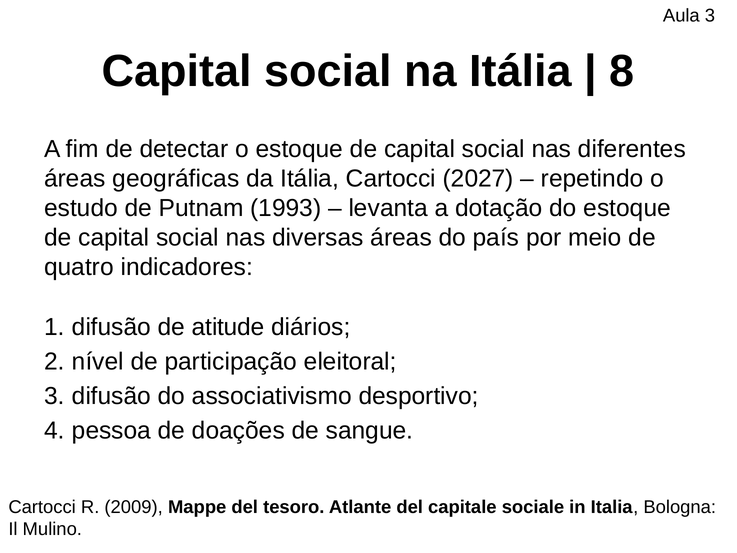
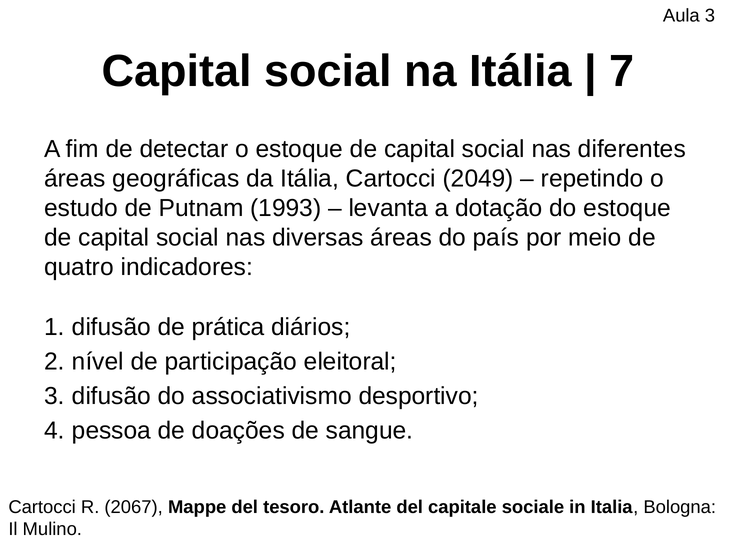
8: 8 -> 7
2027: 2027 -> 2049
atitude: atitude -> prática
2009: 2009 -> 2067
